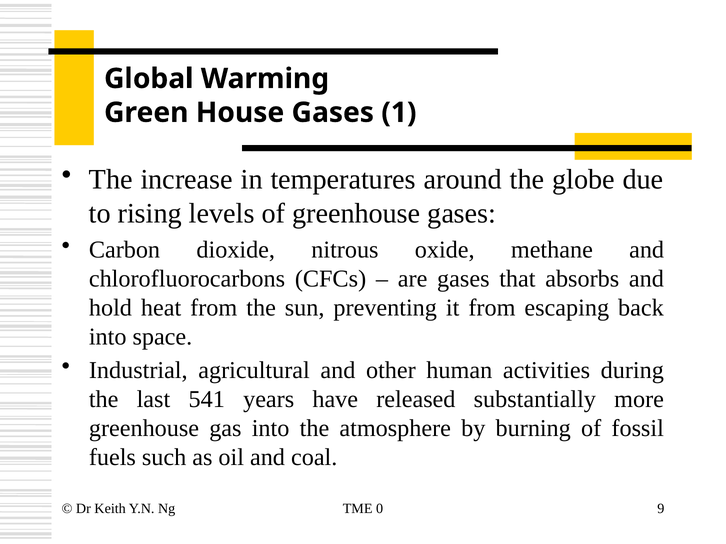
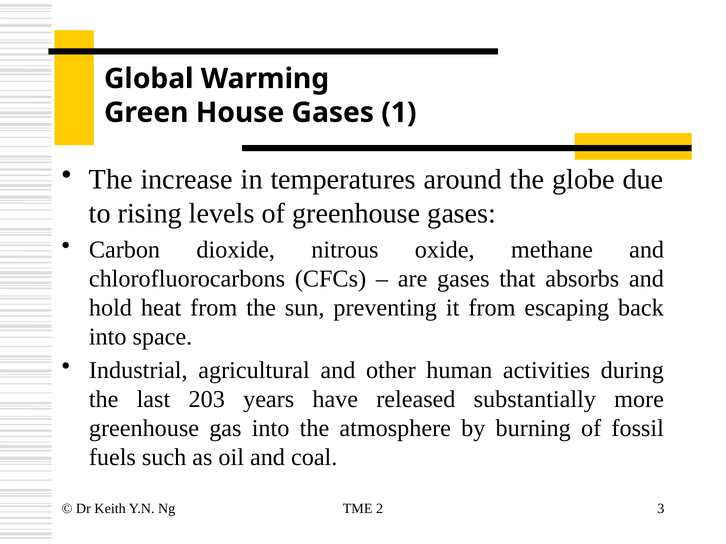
541: 541 -> 203
0: 0 -> 2
9: 9 -> 3
